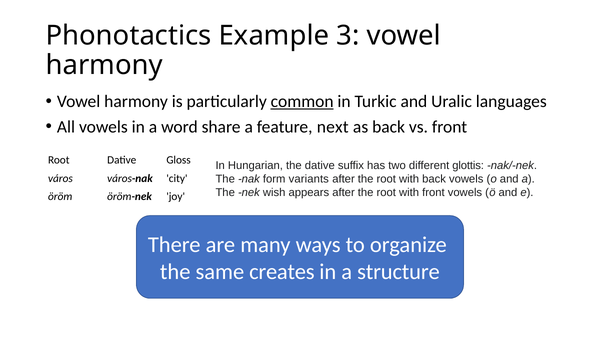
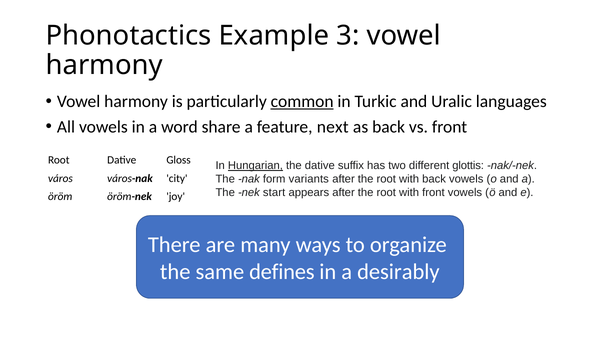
Hungarian underline: none -> present
wish: wish -> start
creates: creates -> defines
structure: structure -> desirably
